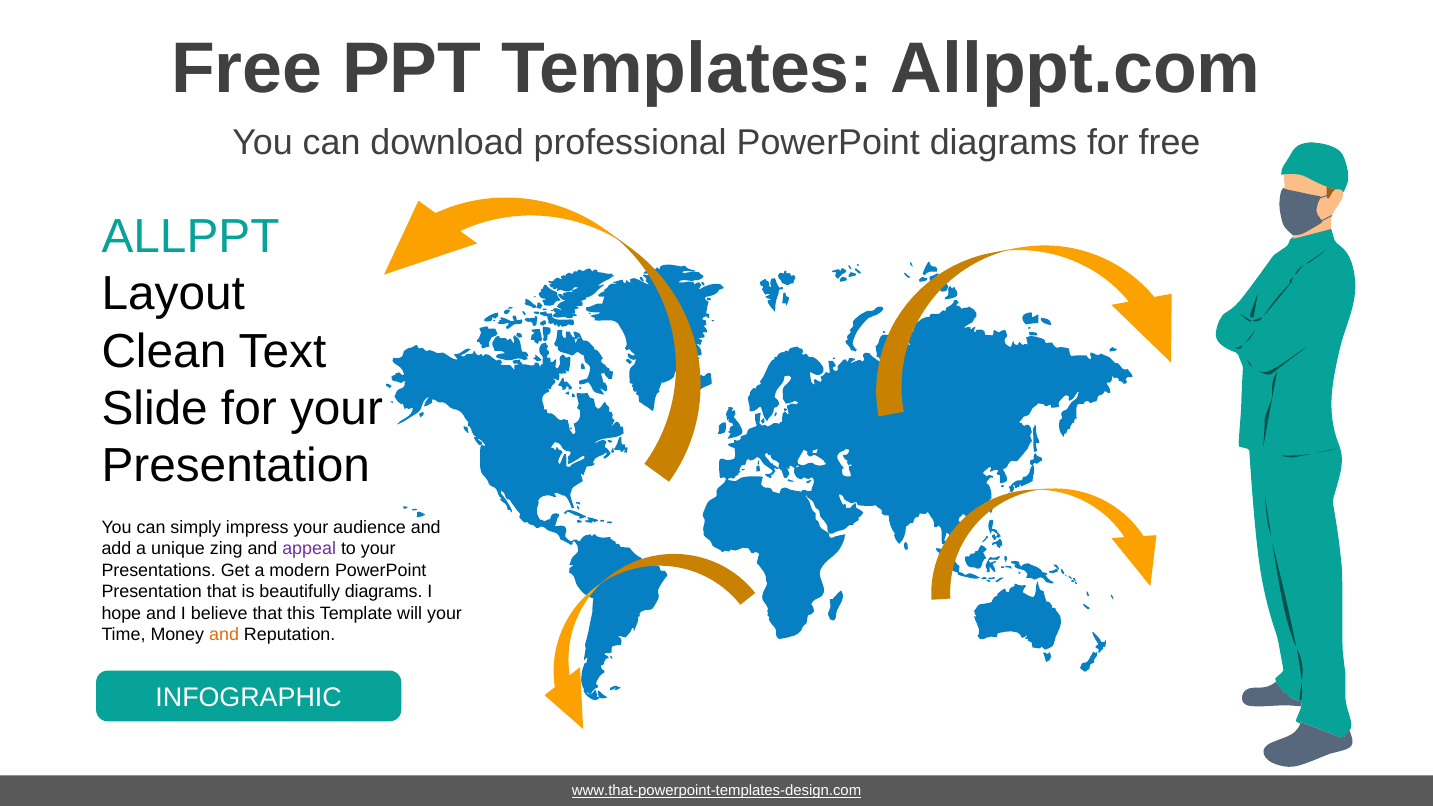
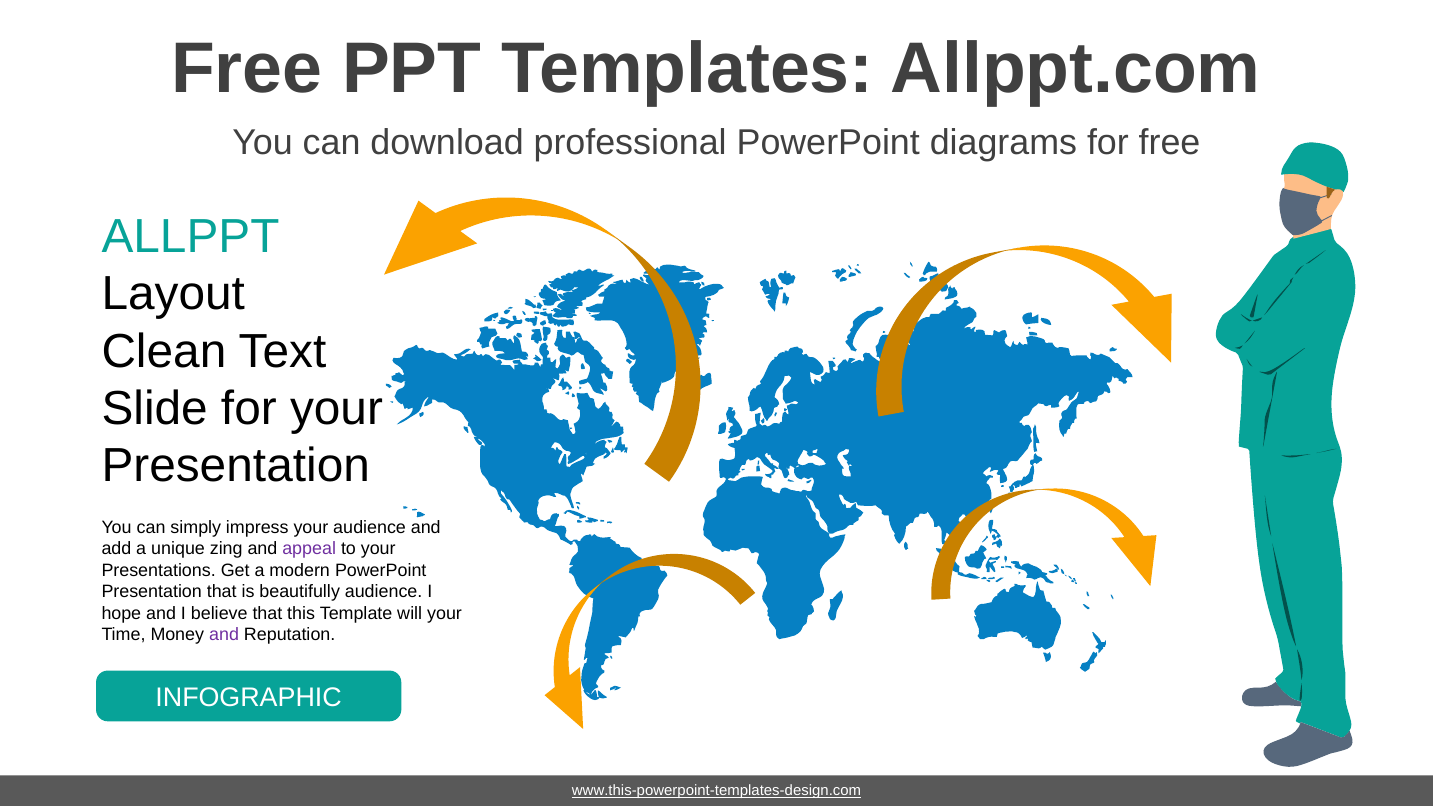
beautifully diagrams: diagrams -> audience
and at (224, 635) colour: orange -> purple
www.that-powerpoint-templates-design.com: www.that-powerpoint-templates-design.com -> www.this-powerpoint-templates-design.com
